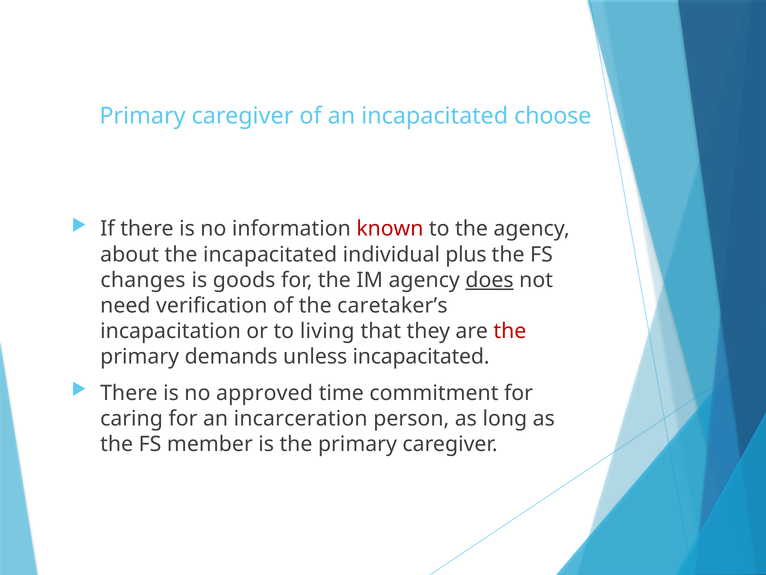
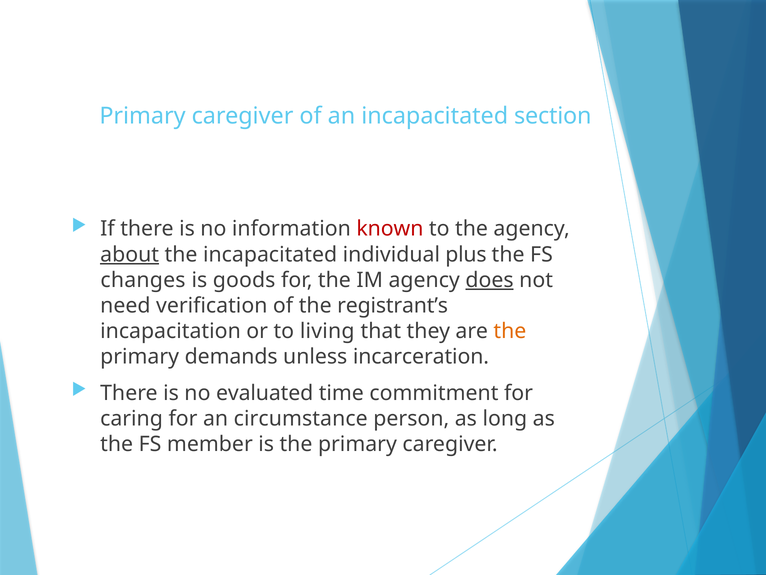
choose: choose -> section
about underline: none -> present
caretaker’s: caretaker’s -> registrant’s
the at (510, 331) colour: red -> orange
unless incapacitated: incapacitated -> incarceration
approved: approved -> evaluated
incarceration: incarceration -> circumstance
